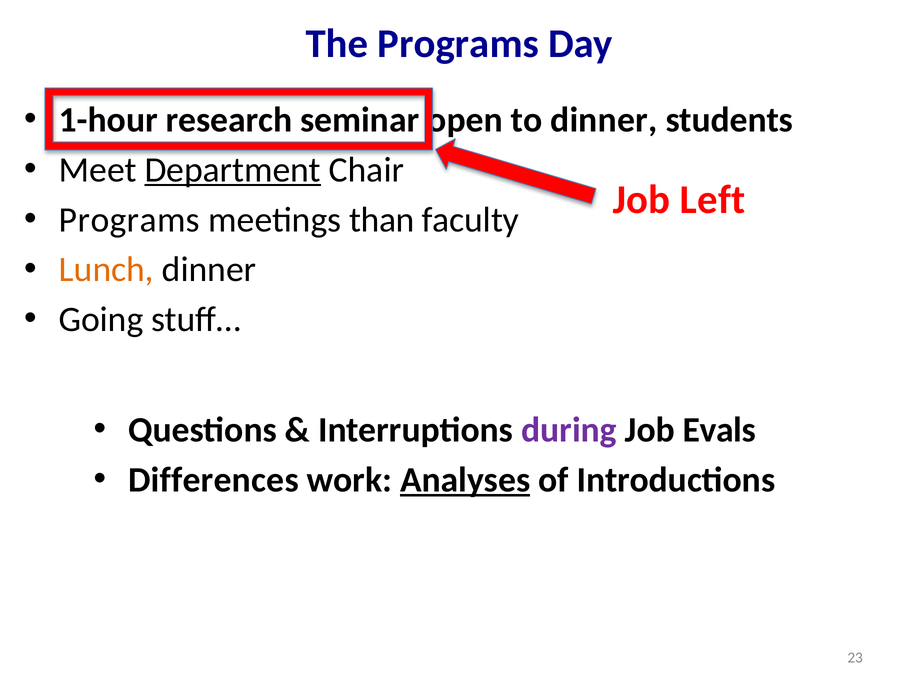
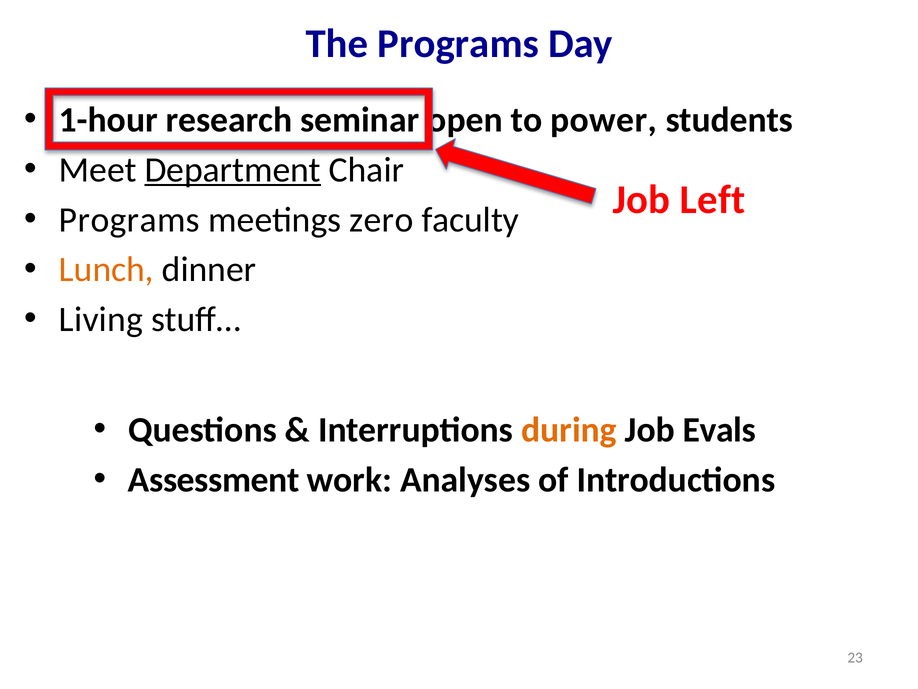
dinner at (604, 120): dinner -> power
than: than -> zero
Going: Going -> Living
during colour: purple -> orange
Differences: Differences -> Assessment
Analyses underline: present -> none
